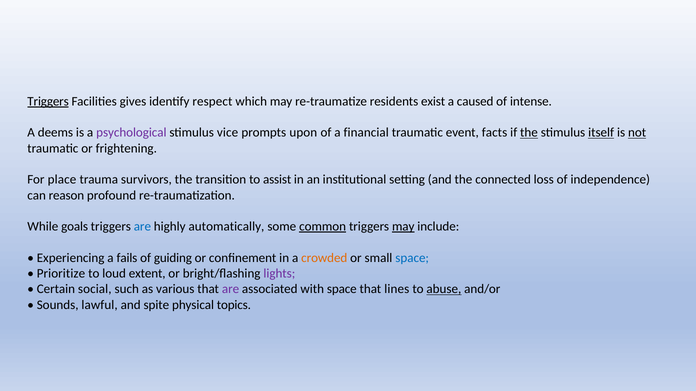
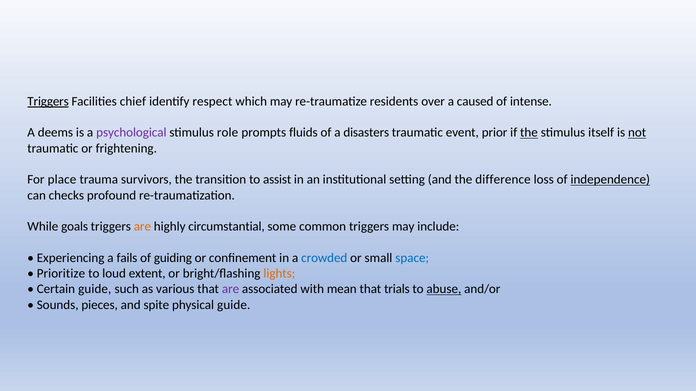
gives: gives -> chief
exist: exist -> over
vice: vice -> role
upon: upon -> fluids
financial: financial -> disasters
facts: facts -> prior
itself underline: present -> none
connected: connected -> difference
independence underline: none -> present
reason: reason -> checks
are at (142, 227) colour: blue -> orange
automatically: automatically -> circumstantial
common underline: present -> none
may at (403, 227) underline: present -> none
crowded colour: orange -> blue
lights colour: purple -> orange
Certain social: social -> guide
with space: space -> mean
lines: lines -> trials
lawful: lawful -> pieces
physical topics: topics -> guide
